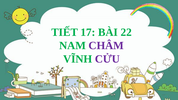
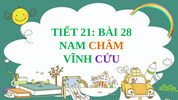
17: 17 -> 21
22: 22 -> 28
CHÂM colour: purple -> orange
